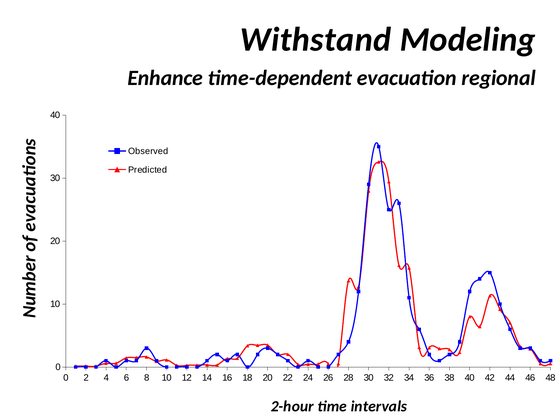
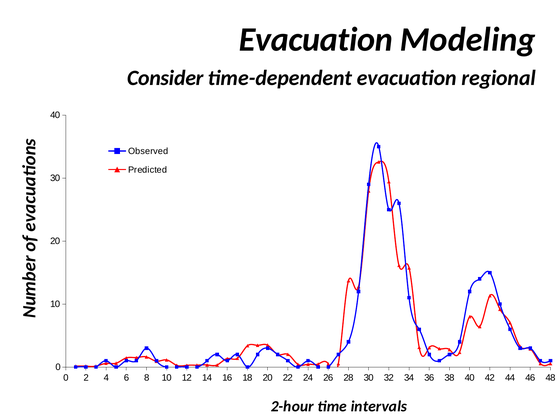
Withstand at (315, 40): Withstand -> Evacuation
Enhance: Enhance -> Consider
